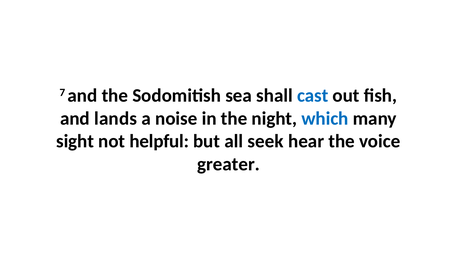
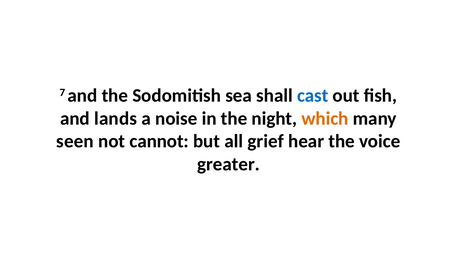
which colour: blue -> orange
sight: sight -> seen
helpful: helpful -> cannot
seek: seek -> grief
